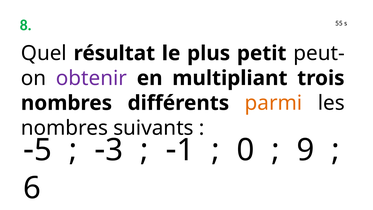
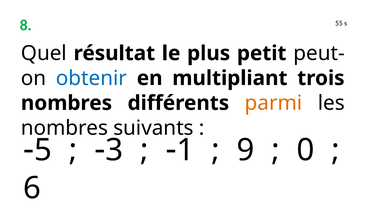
obtenir colour: purple -> blue
0: 0 -> 9
9: 9 -> 0
